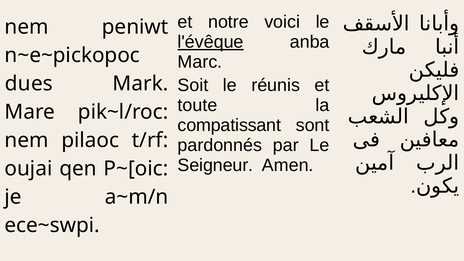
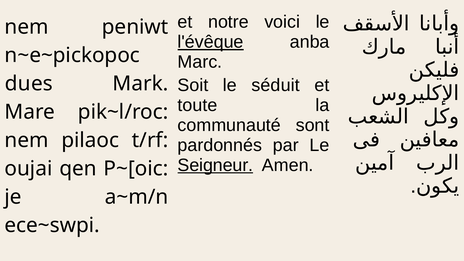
réunis: réunis -> séduit
compatissant: compatissant -> communauté
Seigneur underline: none -> present
